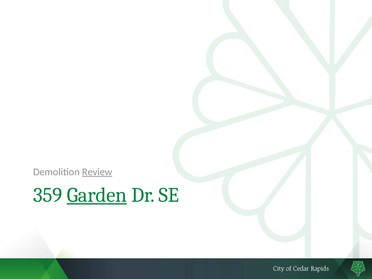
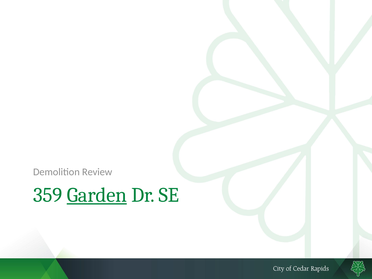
Review underline: present -> none
